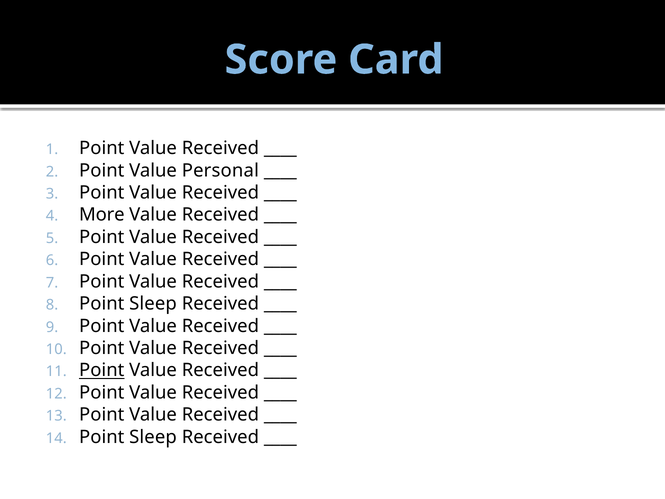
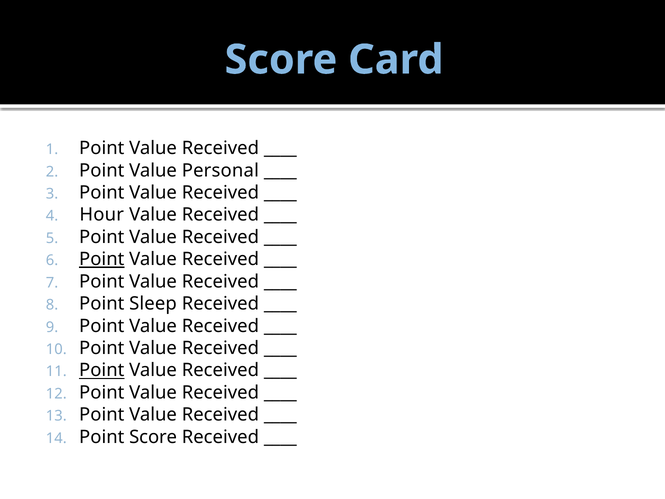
More: More -> Hour
Point at (102, 259) underline: none -> present
Sleep at (153, 437): Sleep -> Score
